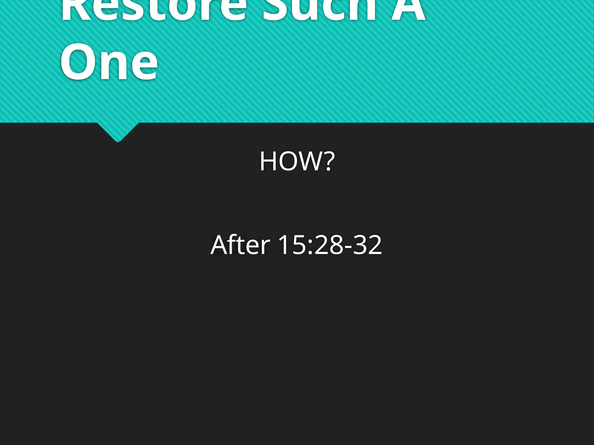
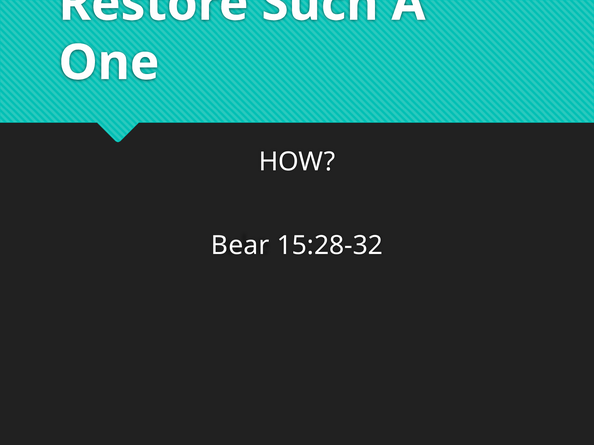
After: After -> Bear
